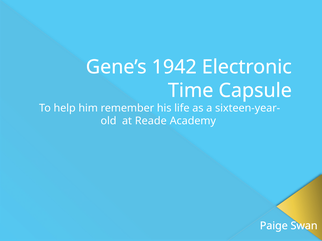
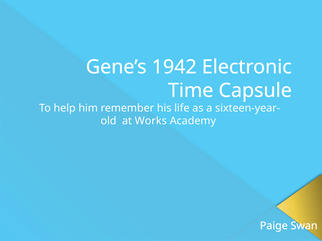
Reade: Reade -> Works
